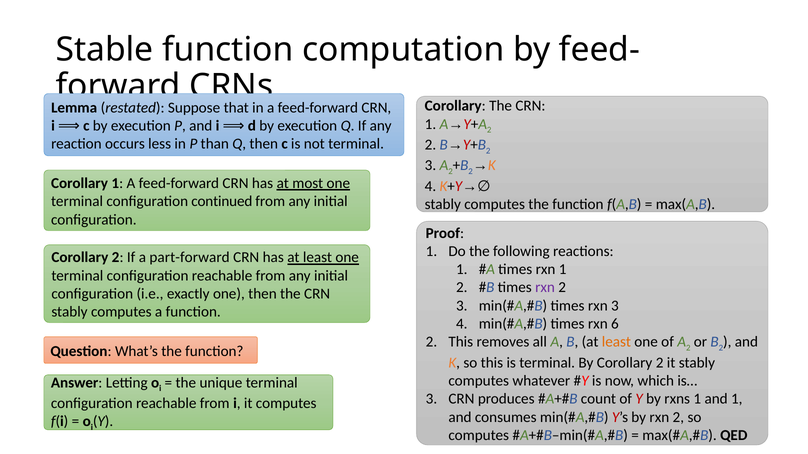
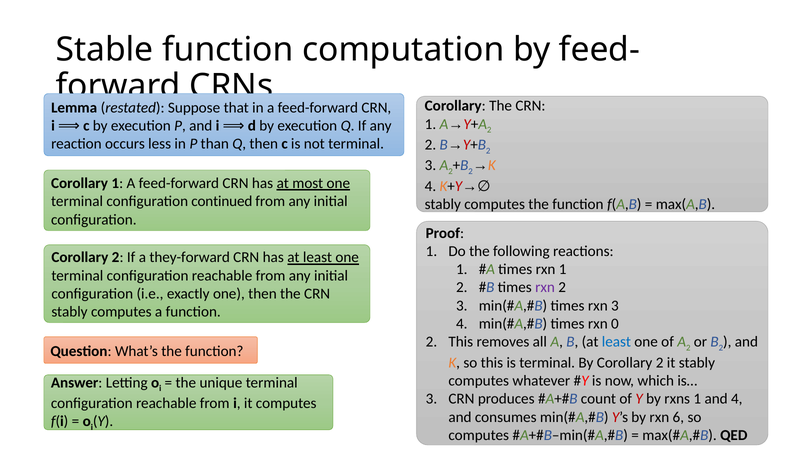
part-forward: part-forward -> they-forward
6: 6 -> 0
least at (616, 342) colour: orange -> blue
and 1: 1 -> 4
by rxn 2: 2 -> 6
